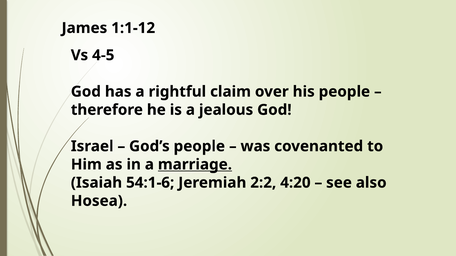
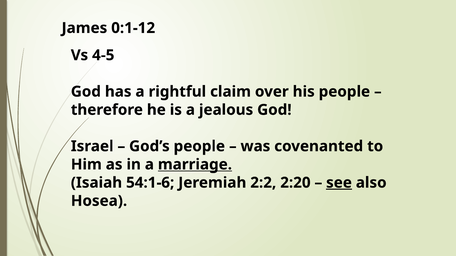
1:1-12: 1:1-12 -> 0:1-12
4:20: 4:20 -> 2:20
see underline: none -> present
